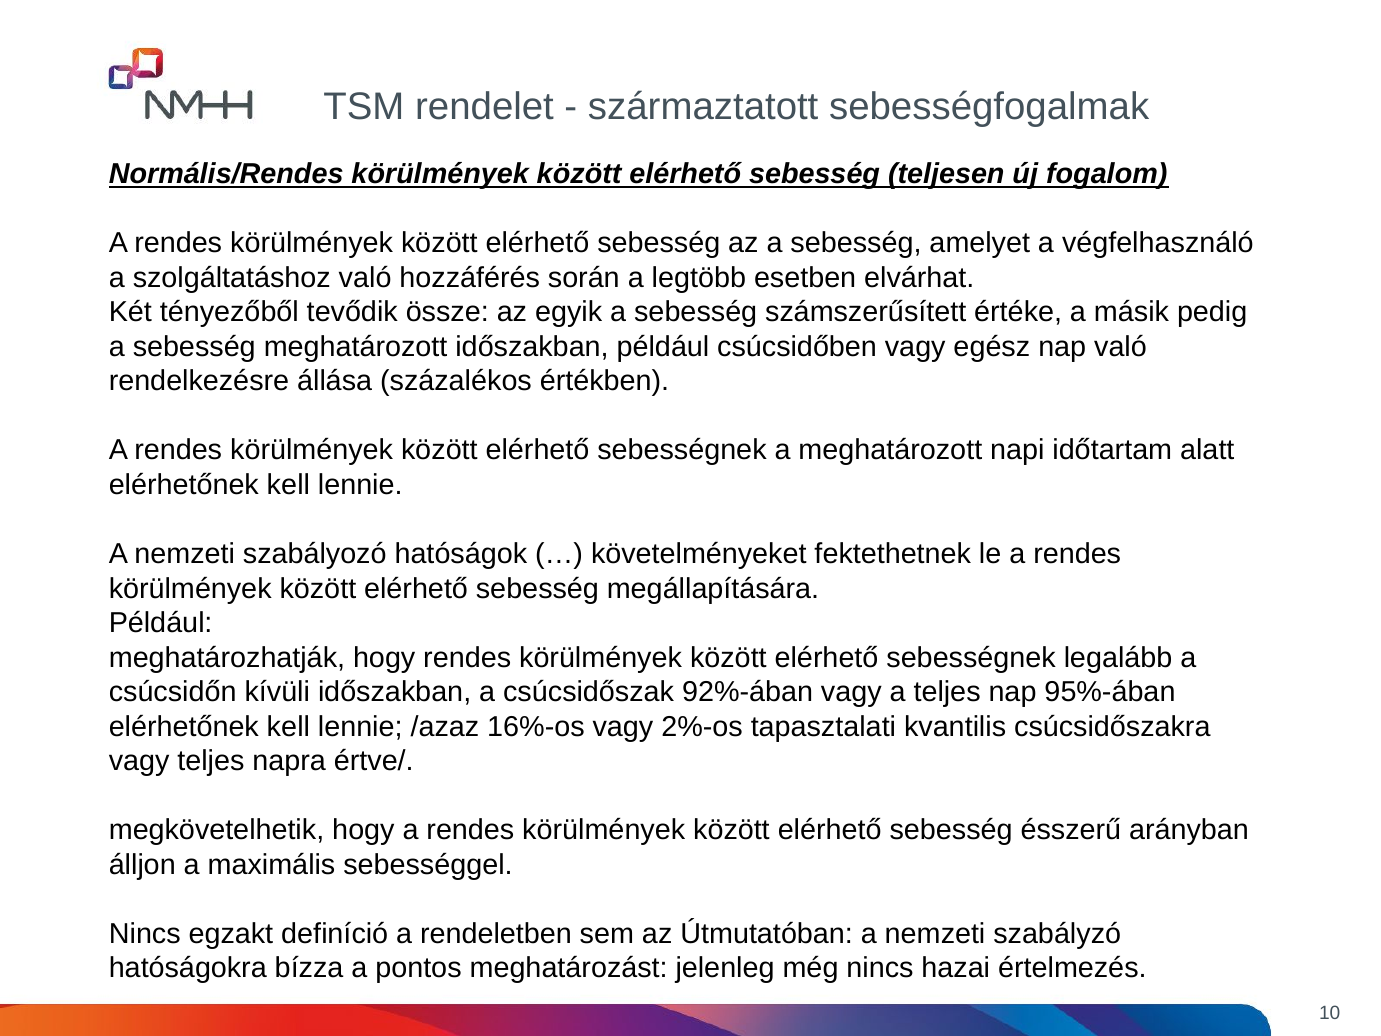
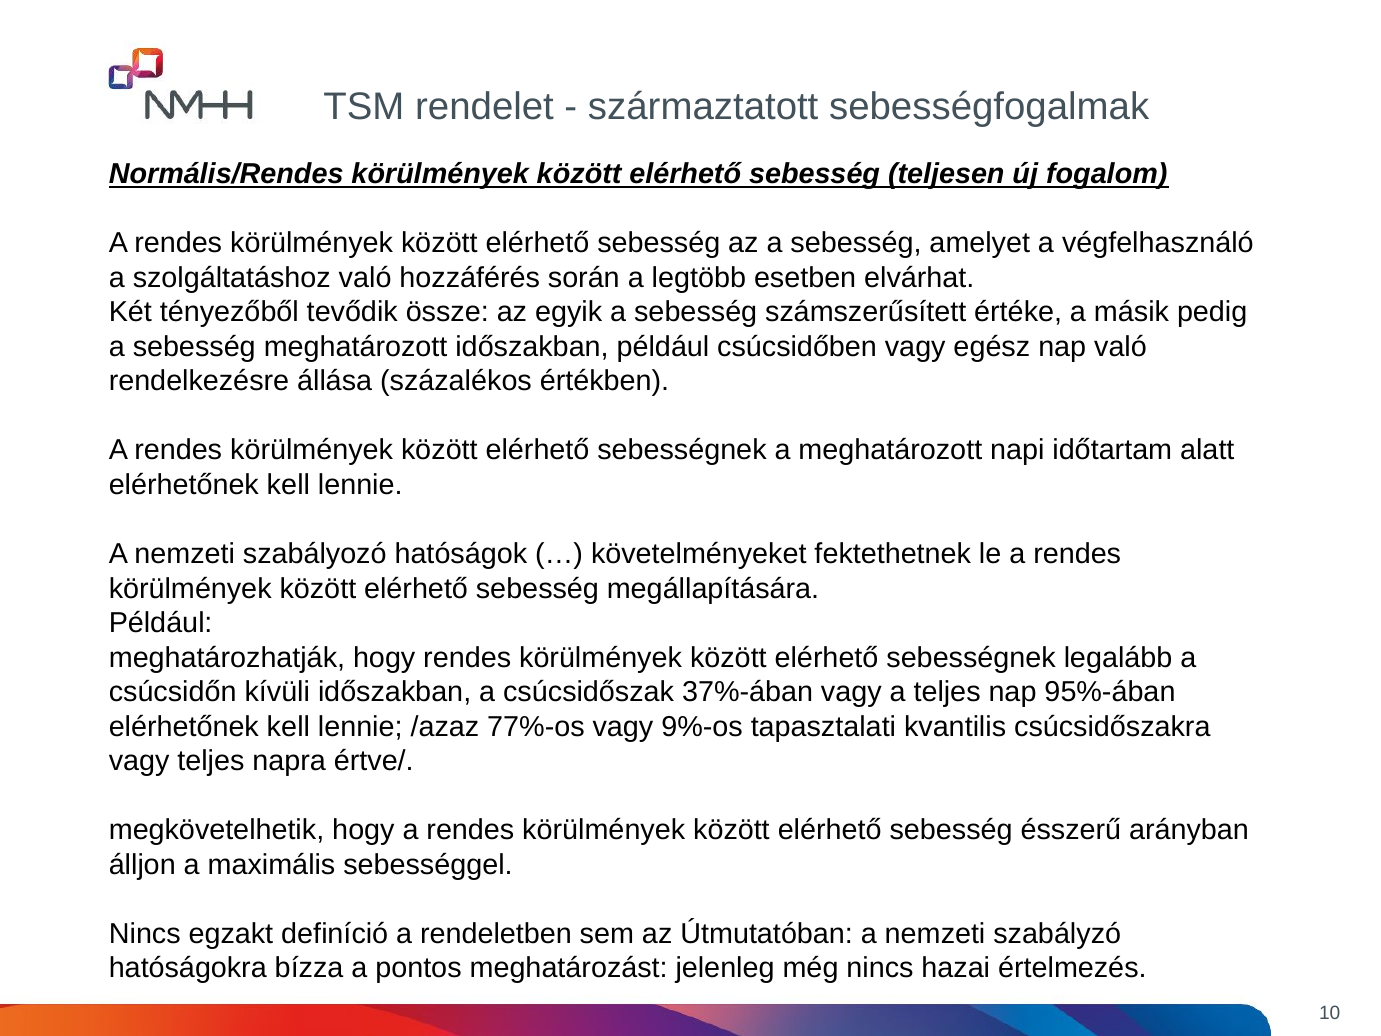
92%-ában: 92%-ában -> 37%-ában
16%-os: 16%-os -> 77%-os
2%-os: 2%-os -> 9%-os
